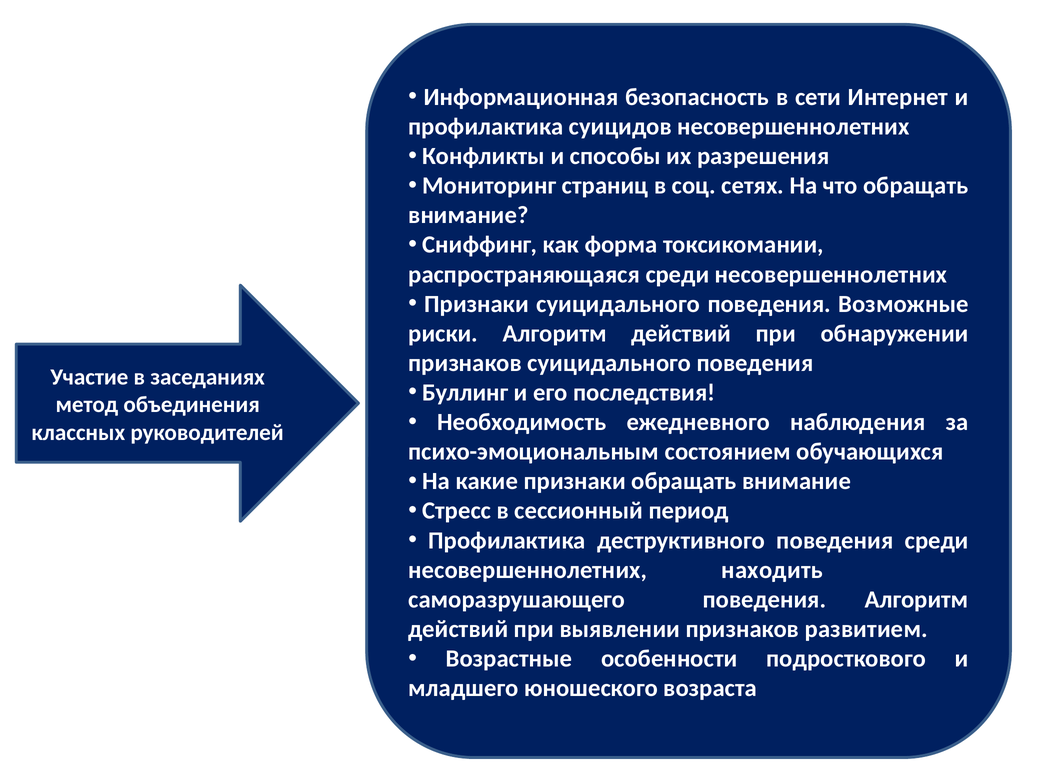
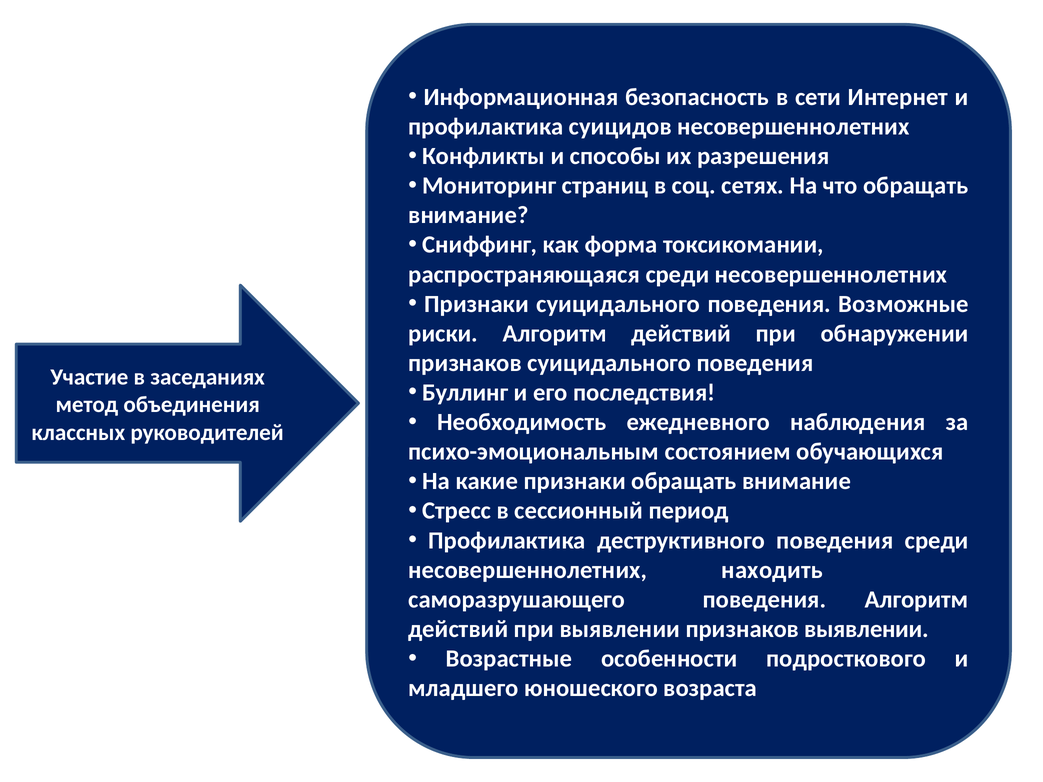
признаков развитием: развитием -> выявлении
